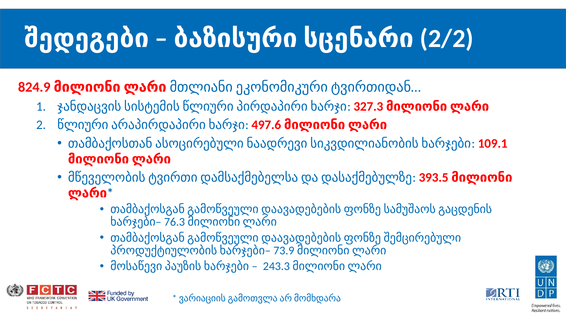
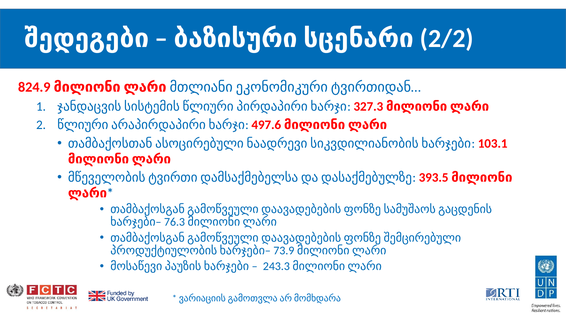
109.1: 109.1 -> 103.1
